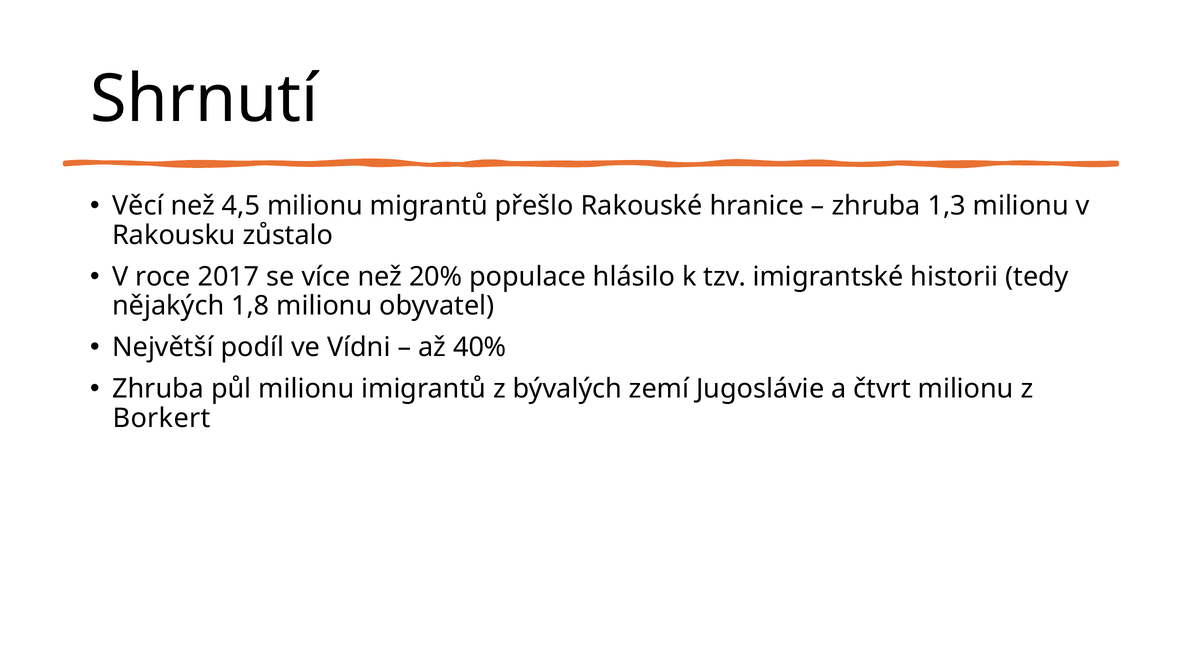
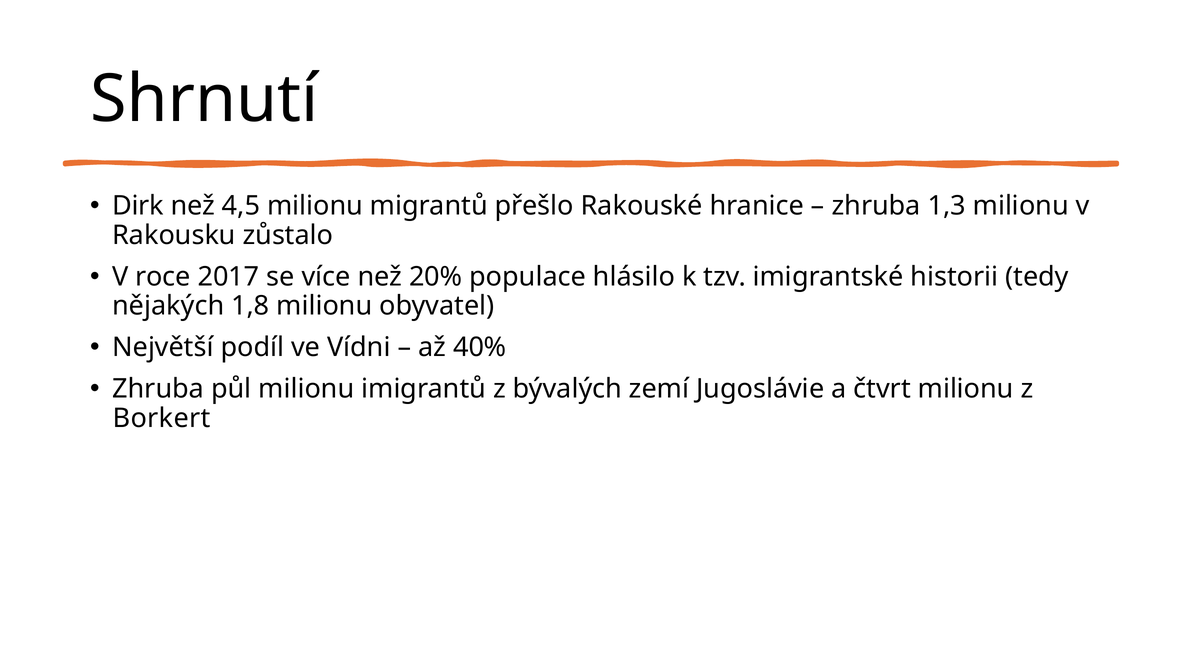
Věcí: Věcí -> Dirk
